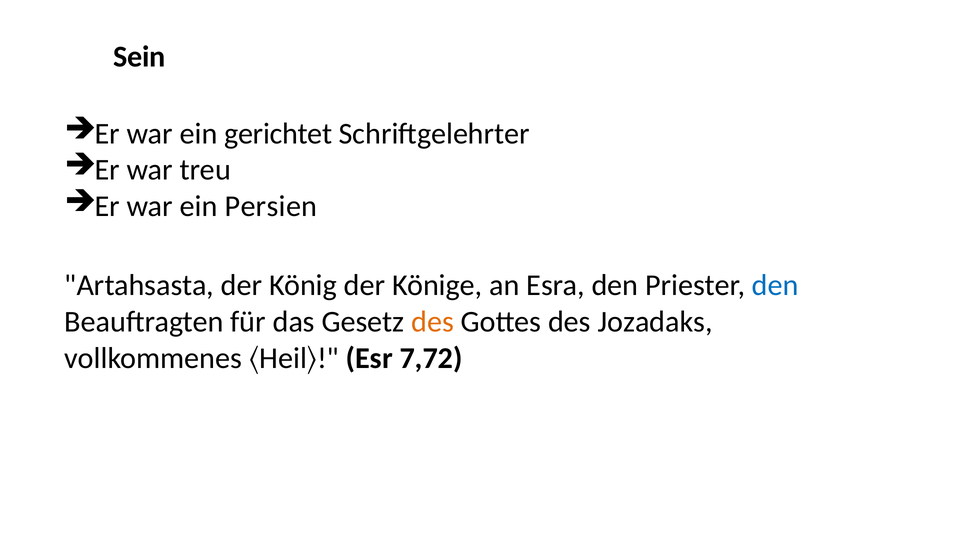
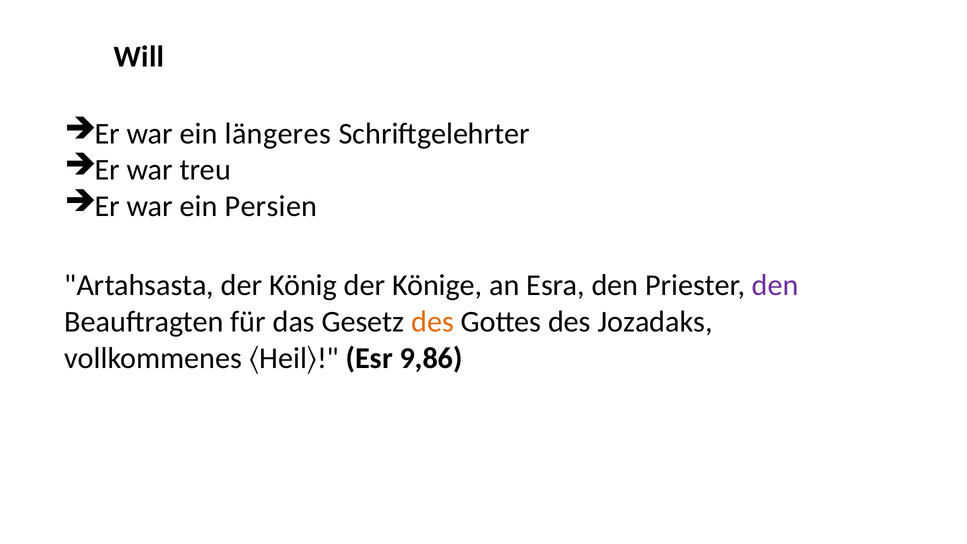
Sein: Sein -> Will
gerichtet: gerichtet -> längeres
den at (775, 285) colour: blue -> purple
7,72: 7,72 -> 9,86
